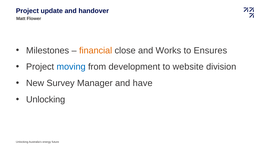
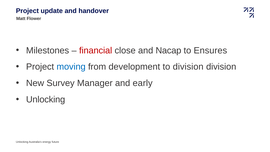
financial colour: orange -> red
Works: Works -> Nacap
to website: website -> division
have: have -> early
